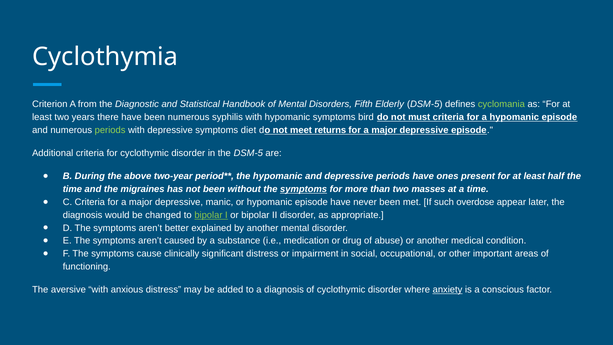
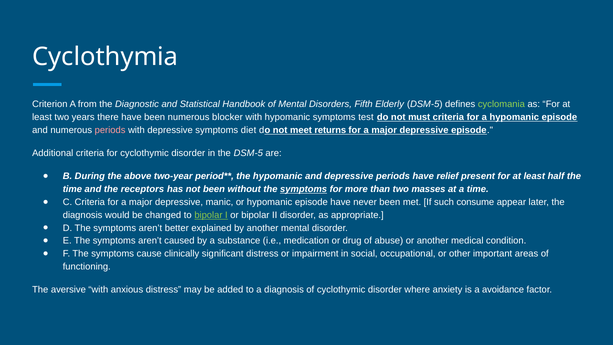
syphilis: syphilis -> blocker
bird: bird -> test
periods at (110, 130) colour: light green -> pink
ones: ones -> relief
migraines: migraines -> receptors
overdose: overdose -> consume
anxiety underline: present -> none
conscious: conscious -> avoidance
